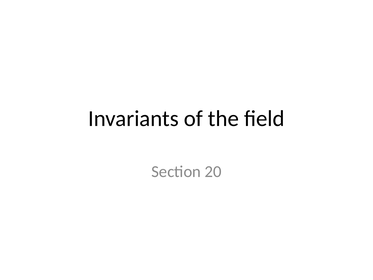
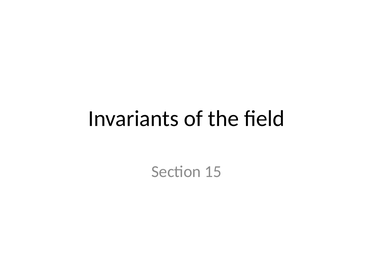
20: 20 -> 15
